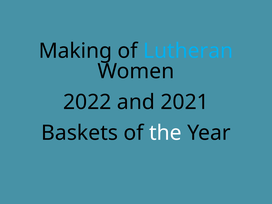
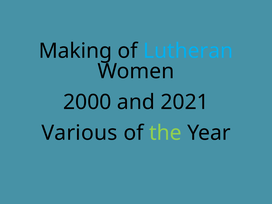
2022: 2022 -> 2000
Baskets: Baskets -> Various
the colour: white -> light green
